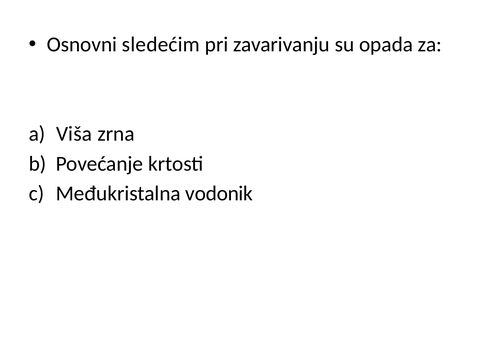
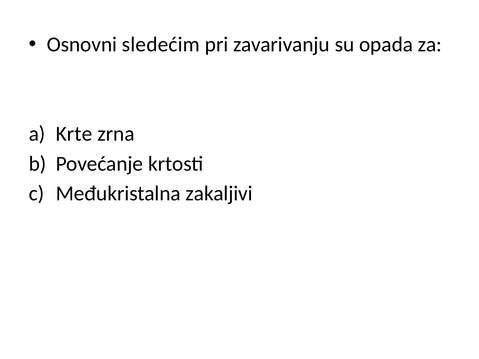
Viša: Viša -> Krte
vodonik: vodonik -> zakaljivi
